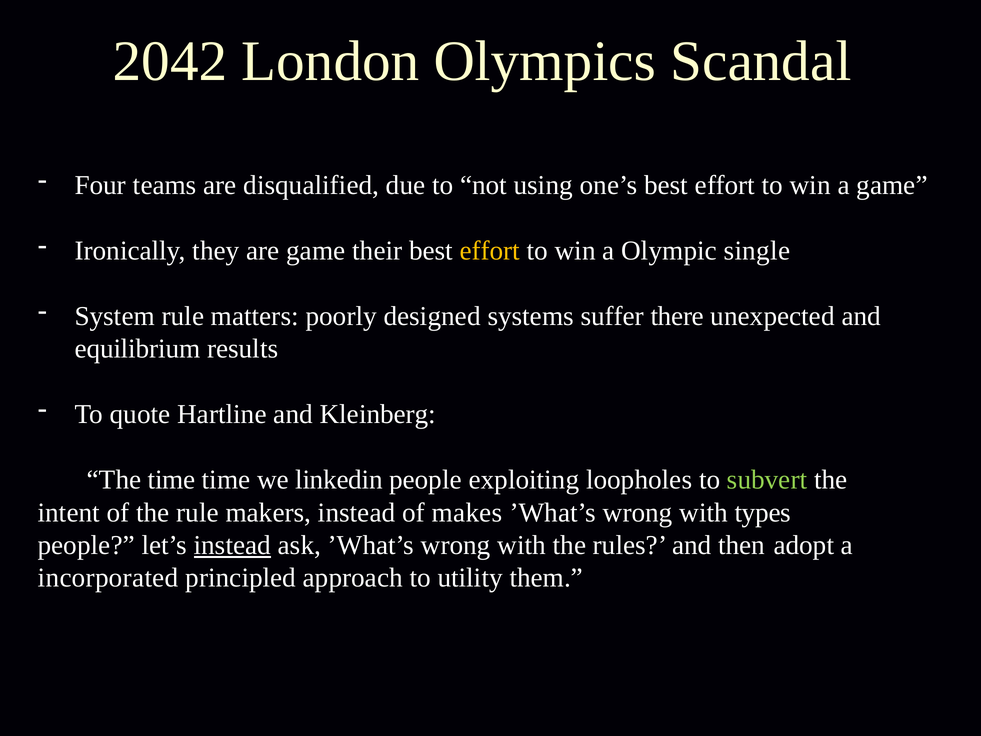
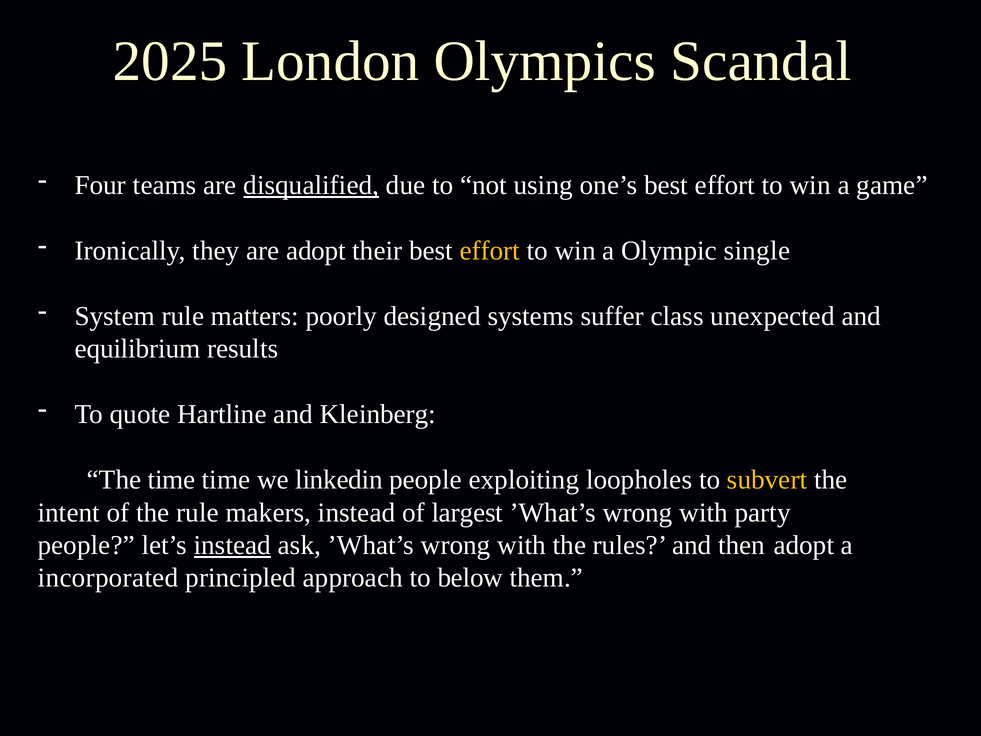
2042: 2042 -> 2025
disqualified underline: none -> present
are game: game -> adopt
there: there -> class
subvert colour: light green -> yellow
makes: makes -> largest
types: types -> party
utility: utility -> below
